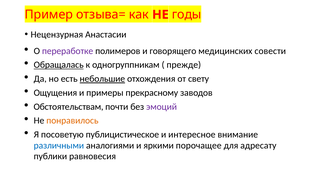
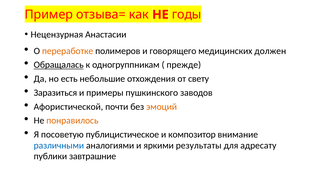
переработке colour: purple -> orange
совести: совести -> должен
небольшие underline: present -> none
Ощущения: Ощущения -> Заразиться
прекрасному: прекрасному -> пушкинского
Обстоятельствам: Обстоятельствам -> Афористической
эмоций colour: purple -> orange
интересное: интересное -> композитор
порочащее: порочащее -> результаты
равновесия: равновесия -> завтрашние
